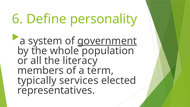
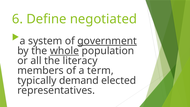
personality: personality -> negotiated
whole underline: none -> present
services: services -> demand
